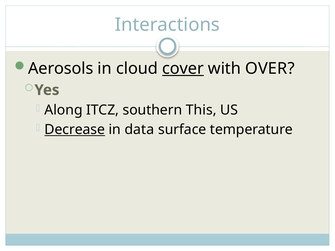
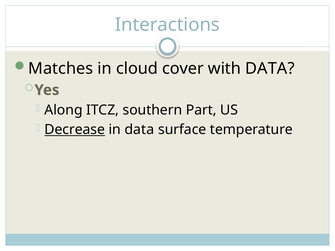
Aerosols: Aerosols -> Matches
cover underline: present -> none
with OVER: OVER -> DATA
This: This -> Part
